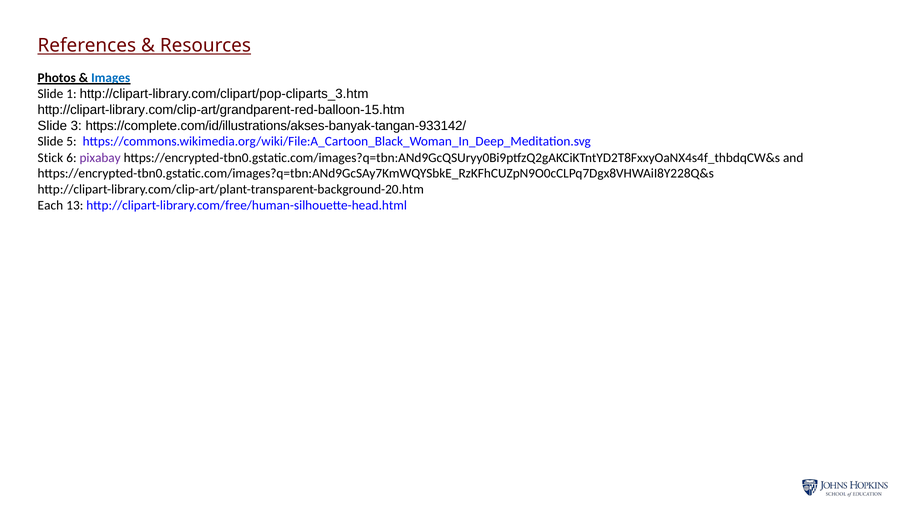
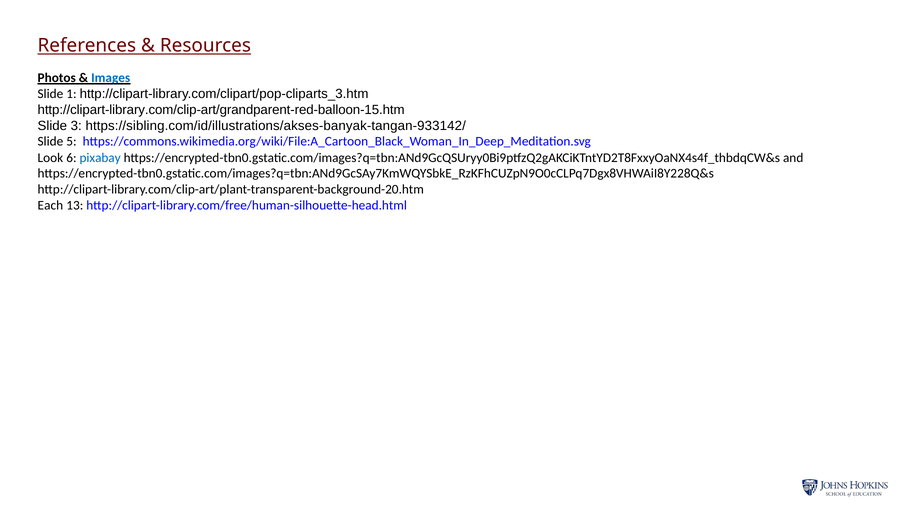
https://complete.com/id/illustrations/akses-banyak-tangan-933142/: https://complete.com/id/illustrations/akses-banyak-tangan-933142/ -> https://sibling.com/id/illustrations/akses-banyak-tangan-933142/
Stick: Stick -> Look
pixabay colour: purple -> blue
